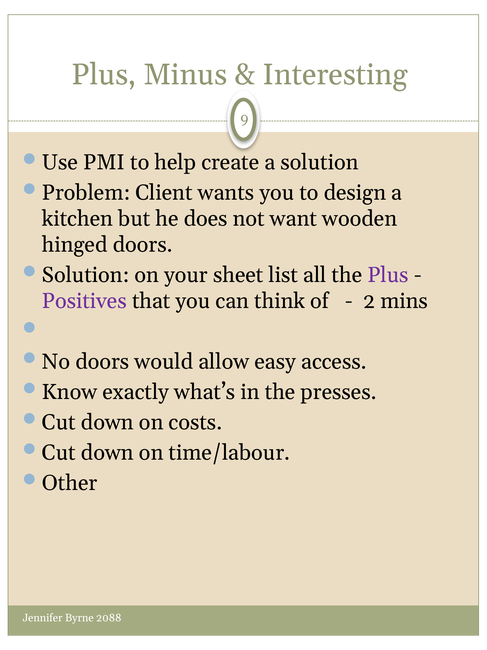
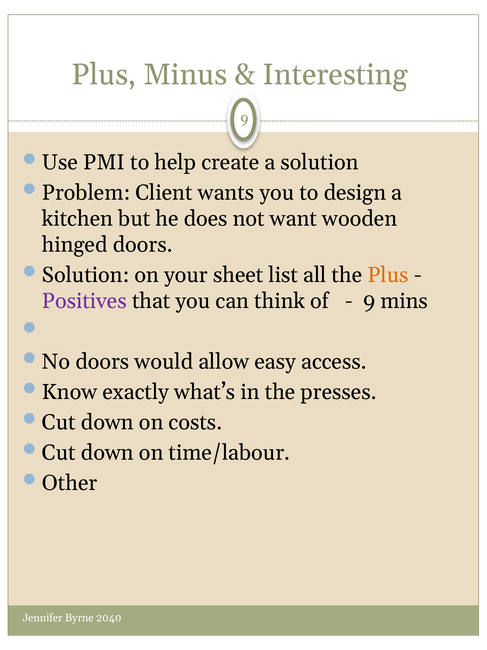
Plus at (388, 275) colour: purple -> orange
2 at (369, 301): 2 -> 9
2088: 2088 -> 2040
